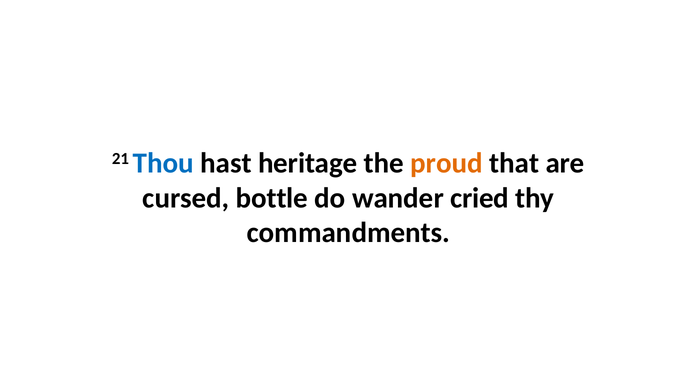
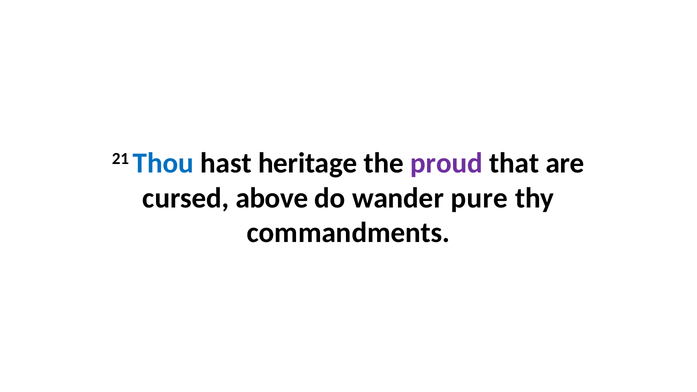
proud colour: orange -> purple
bottle: bottle -> above
cried: cried -> pure
